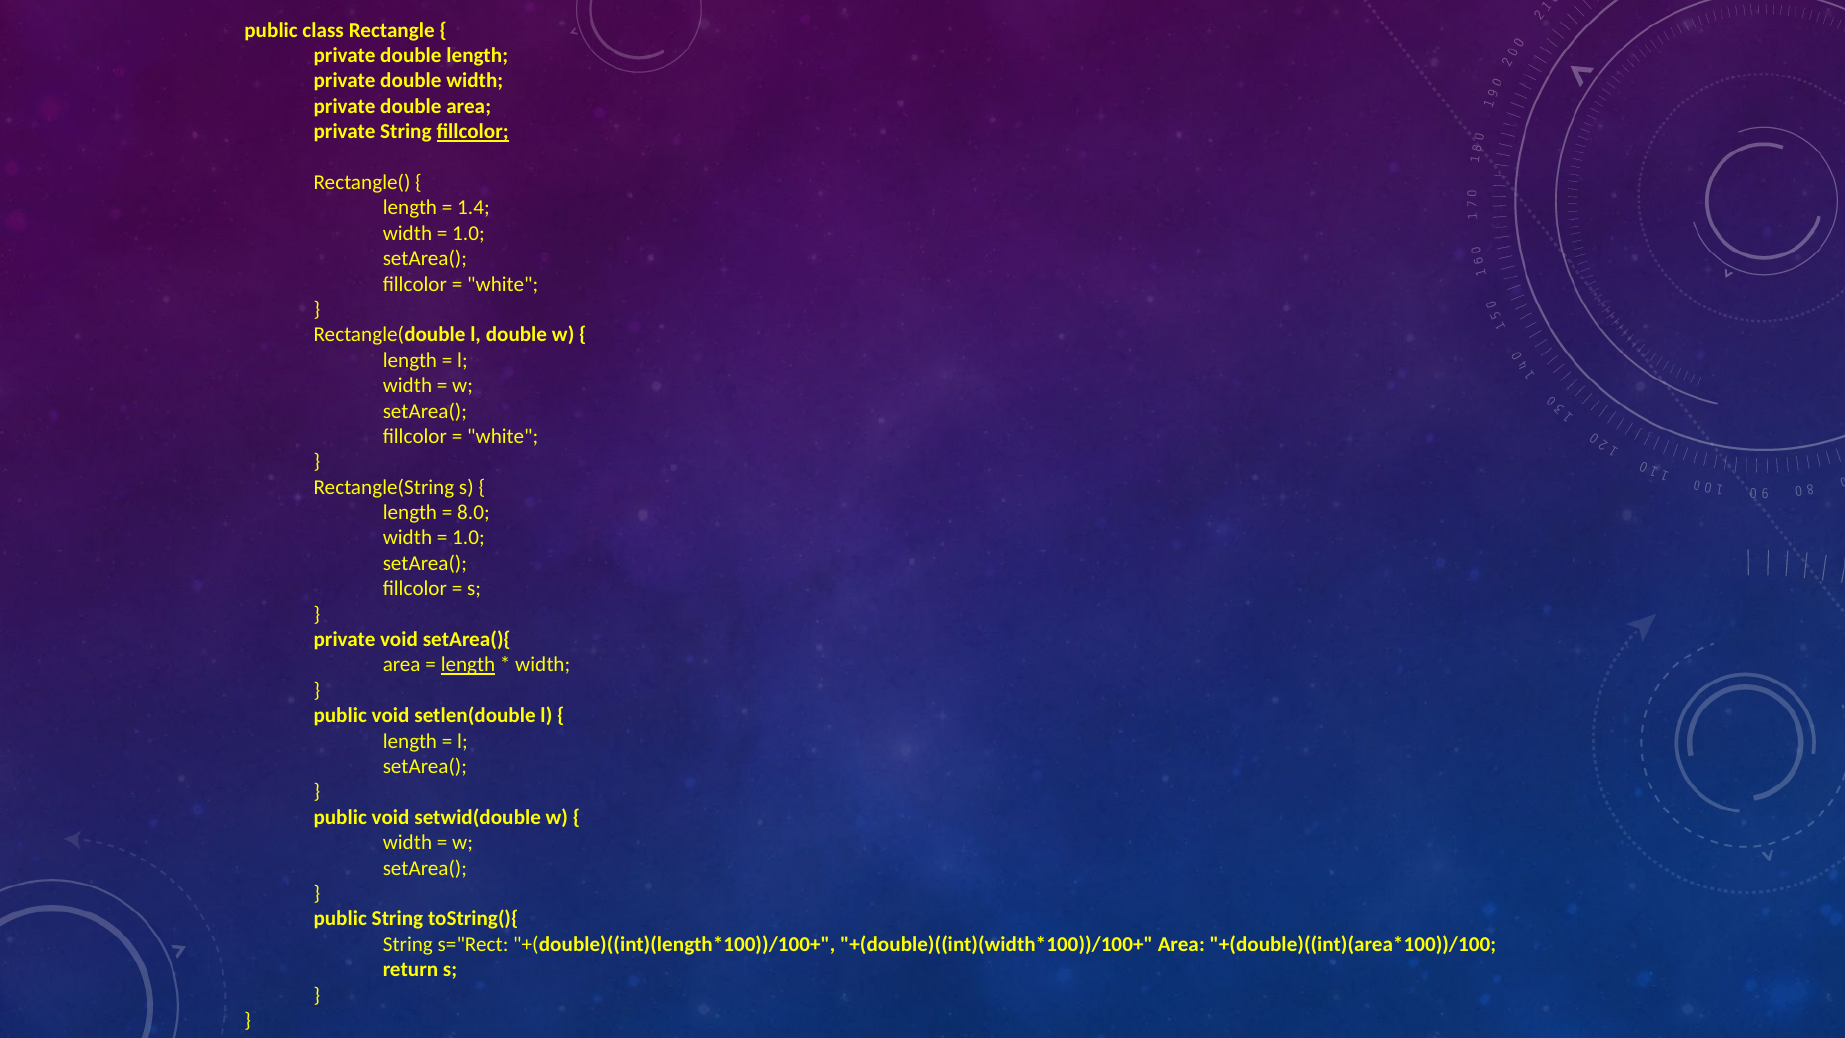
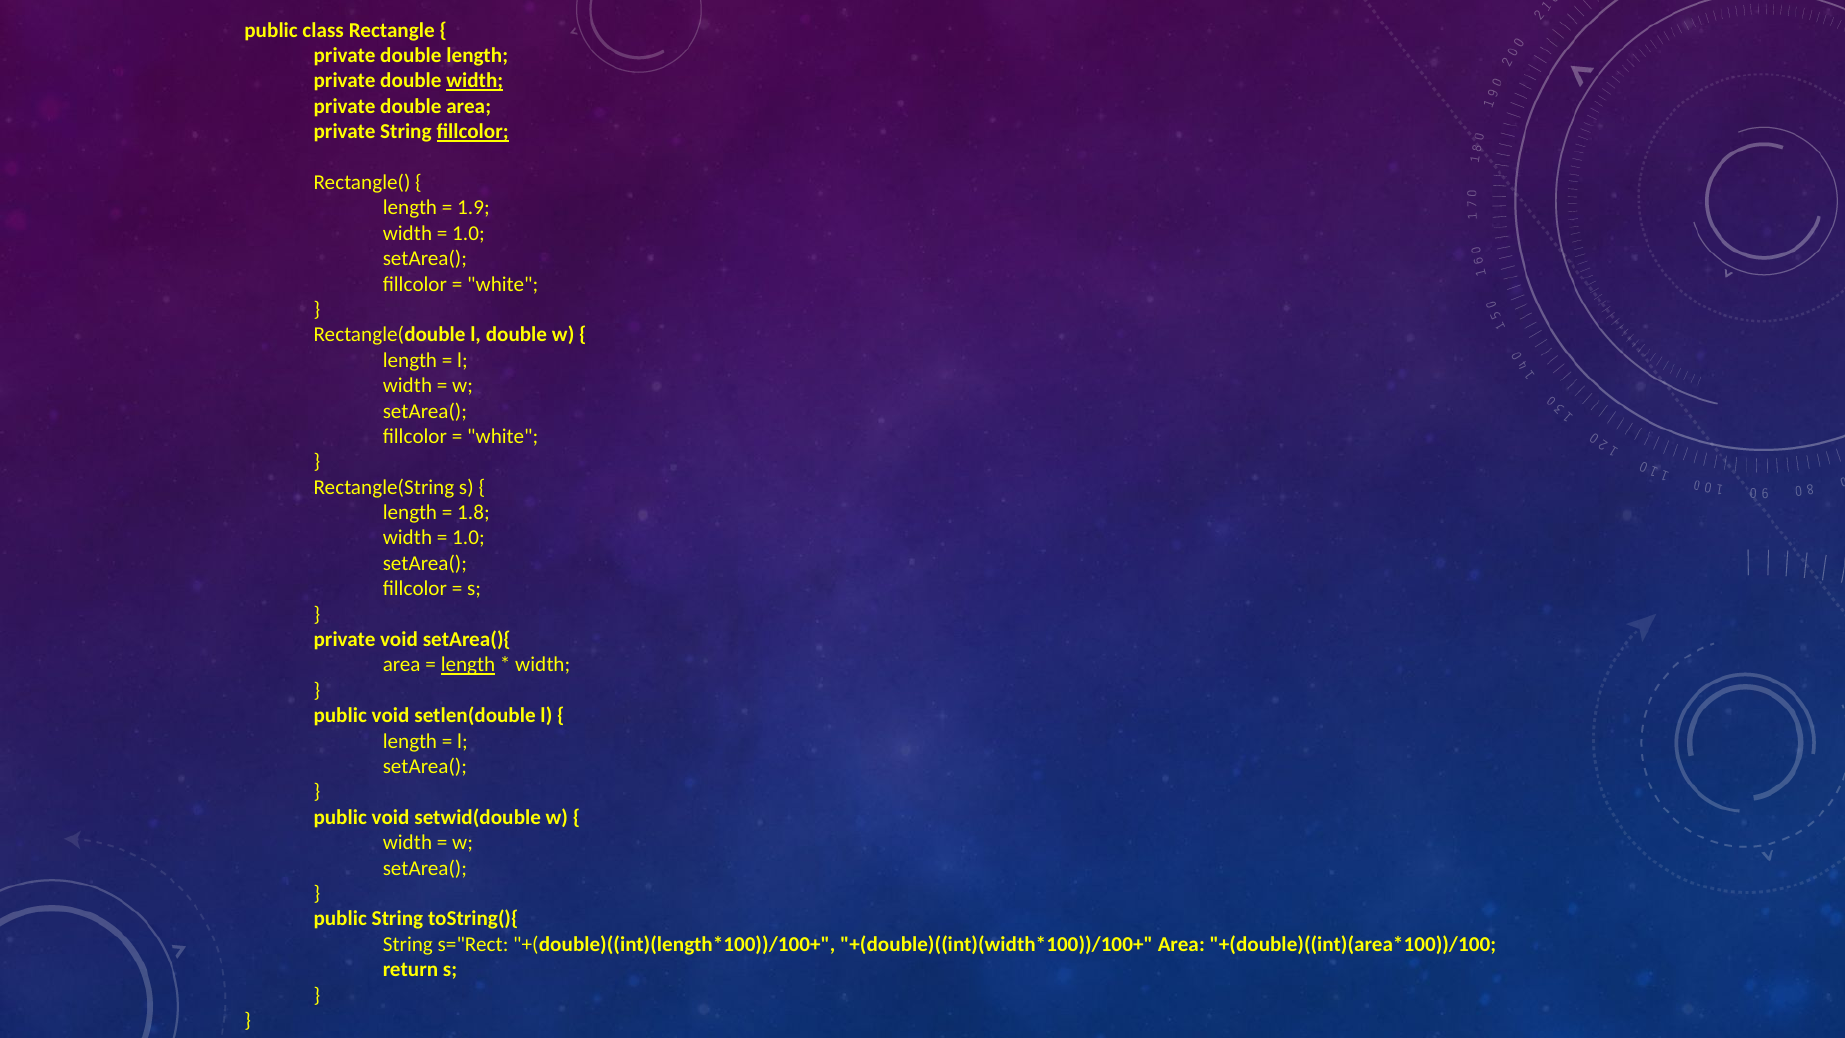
width at (475, 81) underline: none -> present
1.4: 1.4 -> 1.9
8.0: 8.0 -> 1.8
